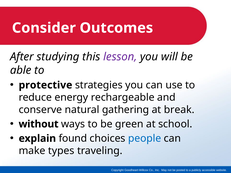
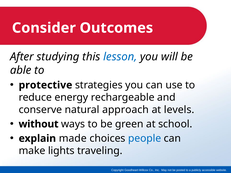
lesson colour: purple -> blue
gathering: gathering -> approach
break: break -> levels
found: found -> made
types: types -> lights
